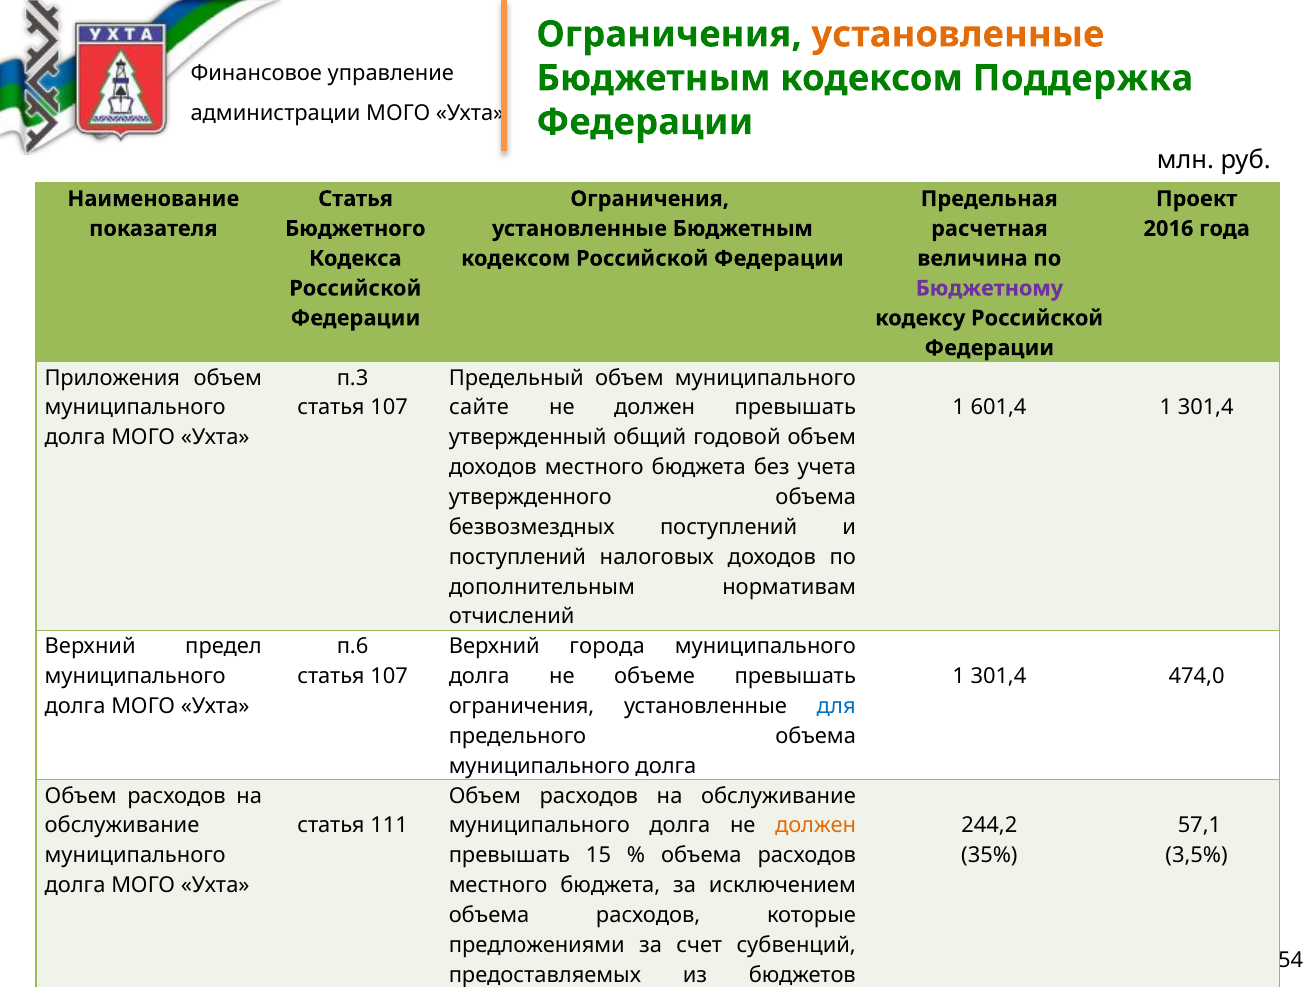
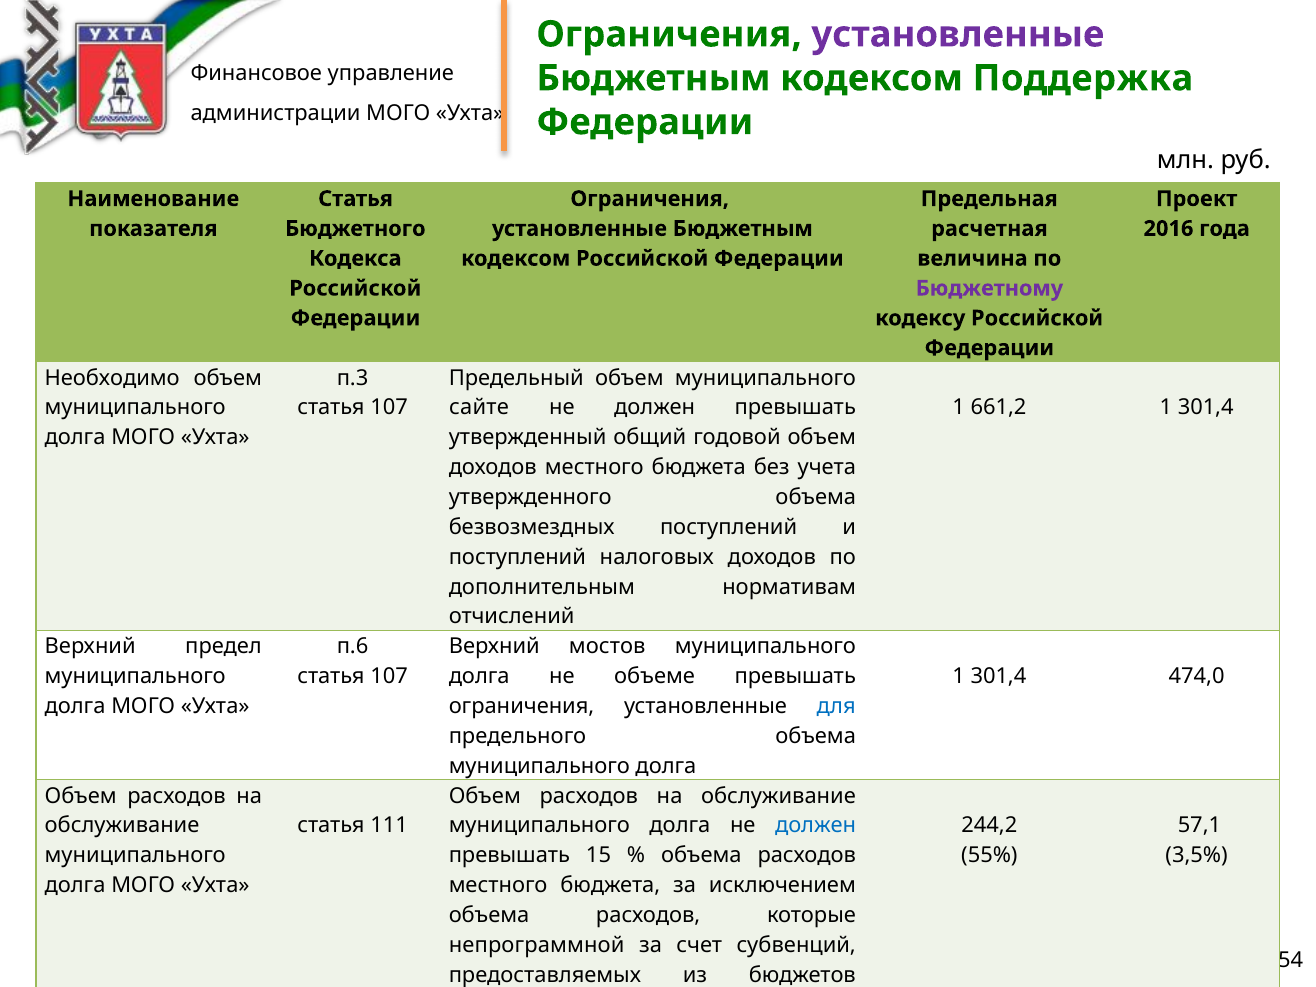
установленные at (958, 34) colour: orange -> purple
Приложения: Приложения -> Необходимо
601,4: 601,4 -> 661,2
города: города -> мостов
должен at (816, 826) colour: orange -> blue
35%: 35% -> 55%
предложениями: предложениями -> непрограммной
